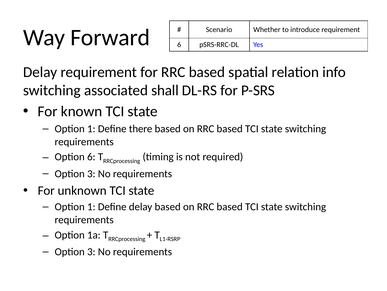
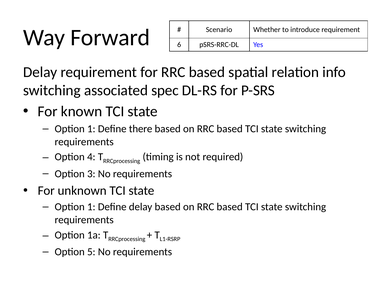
shall: shall -> spec
Option 6: 6 -> 4
3 at (91, 251): 3 -> 5
